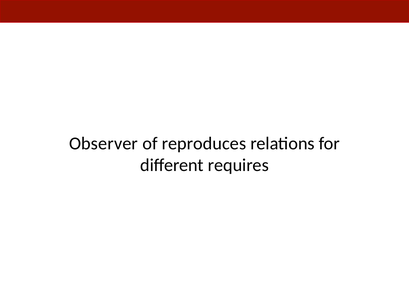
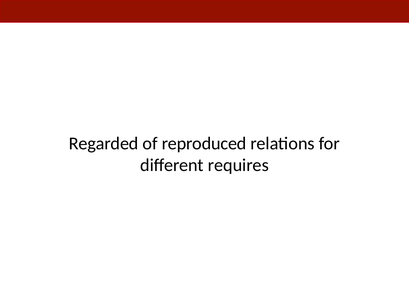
Observer: Observer -> Regarded
reproduces: reproduces -> reproduced
